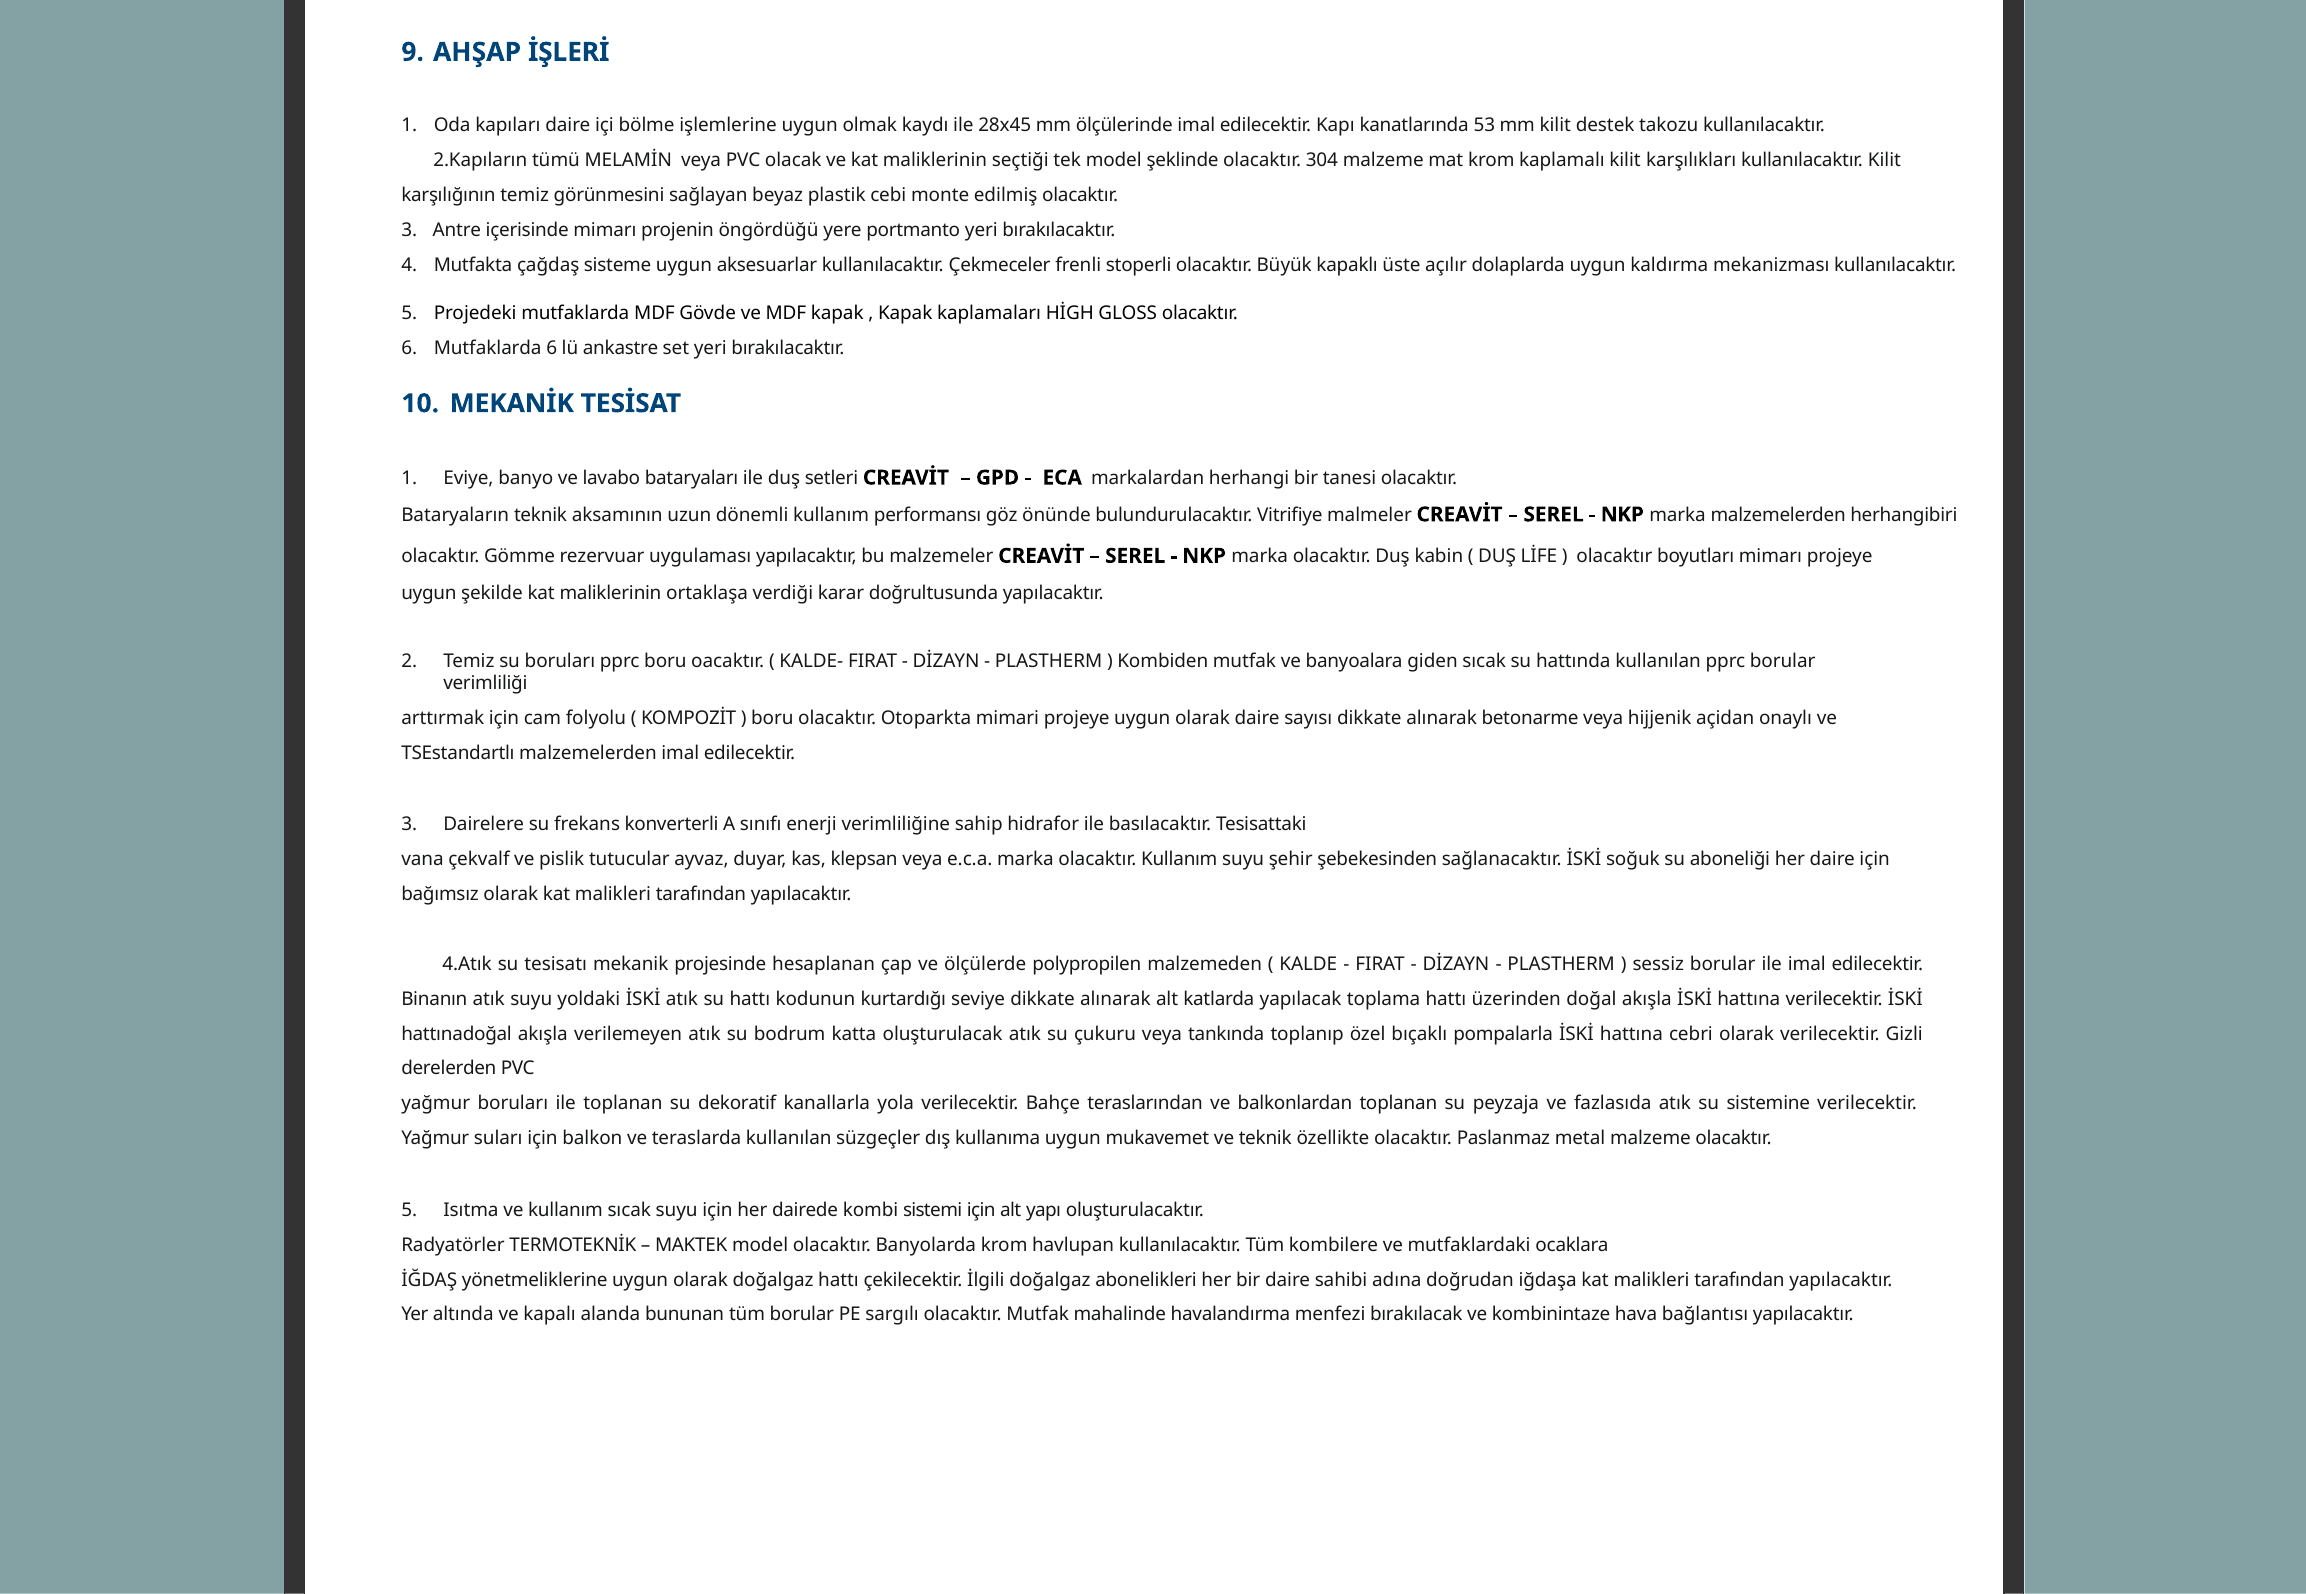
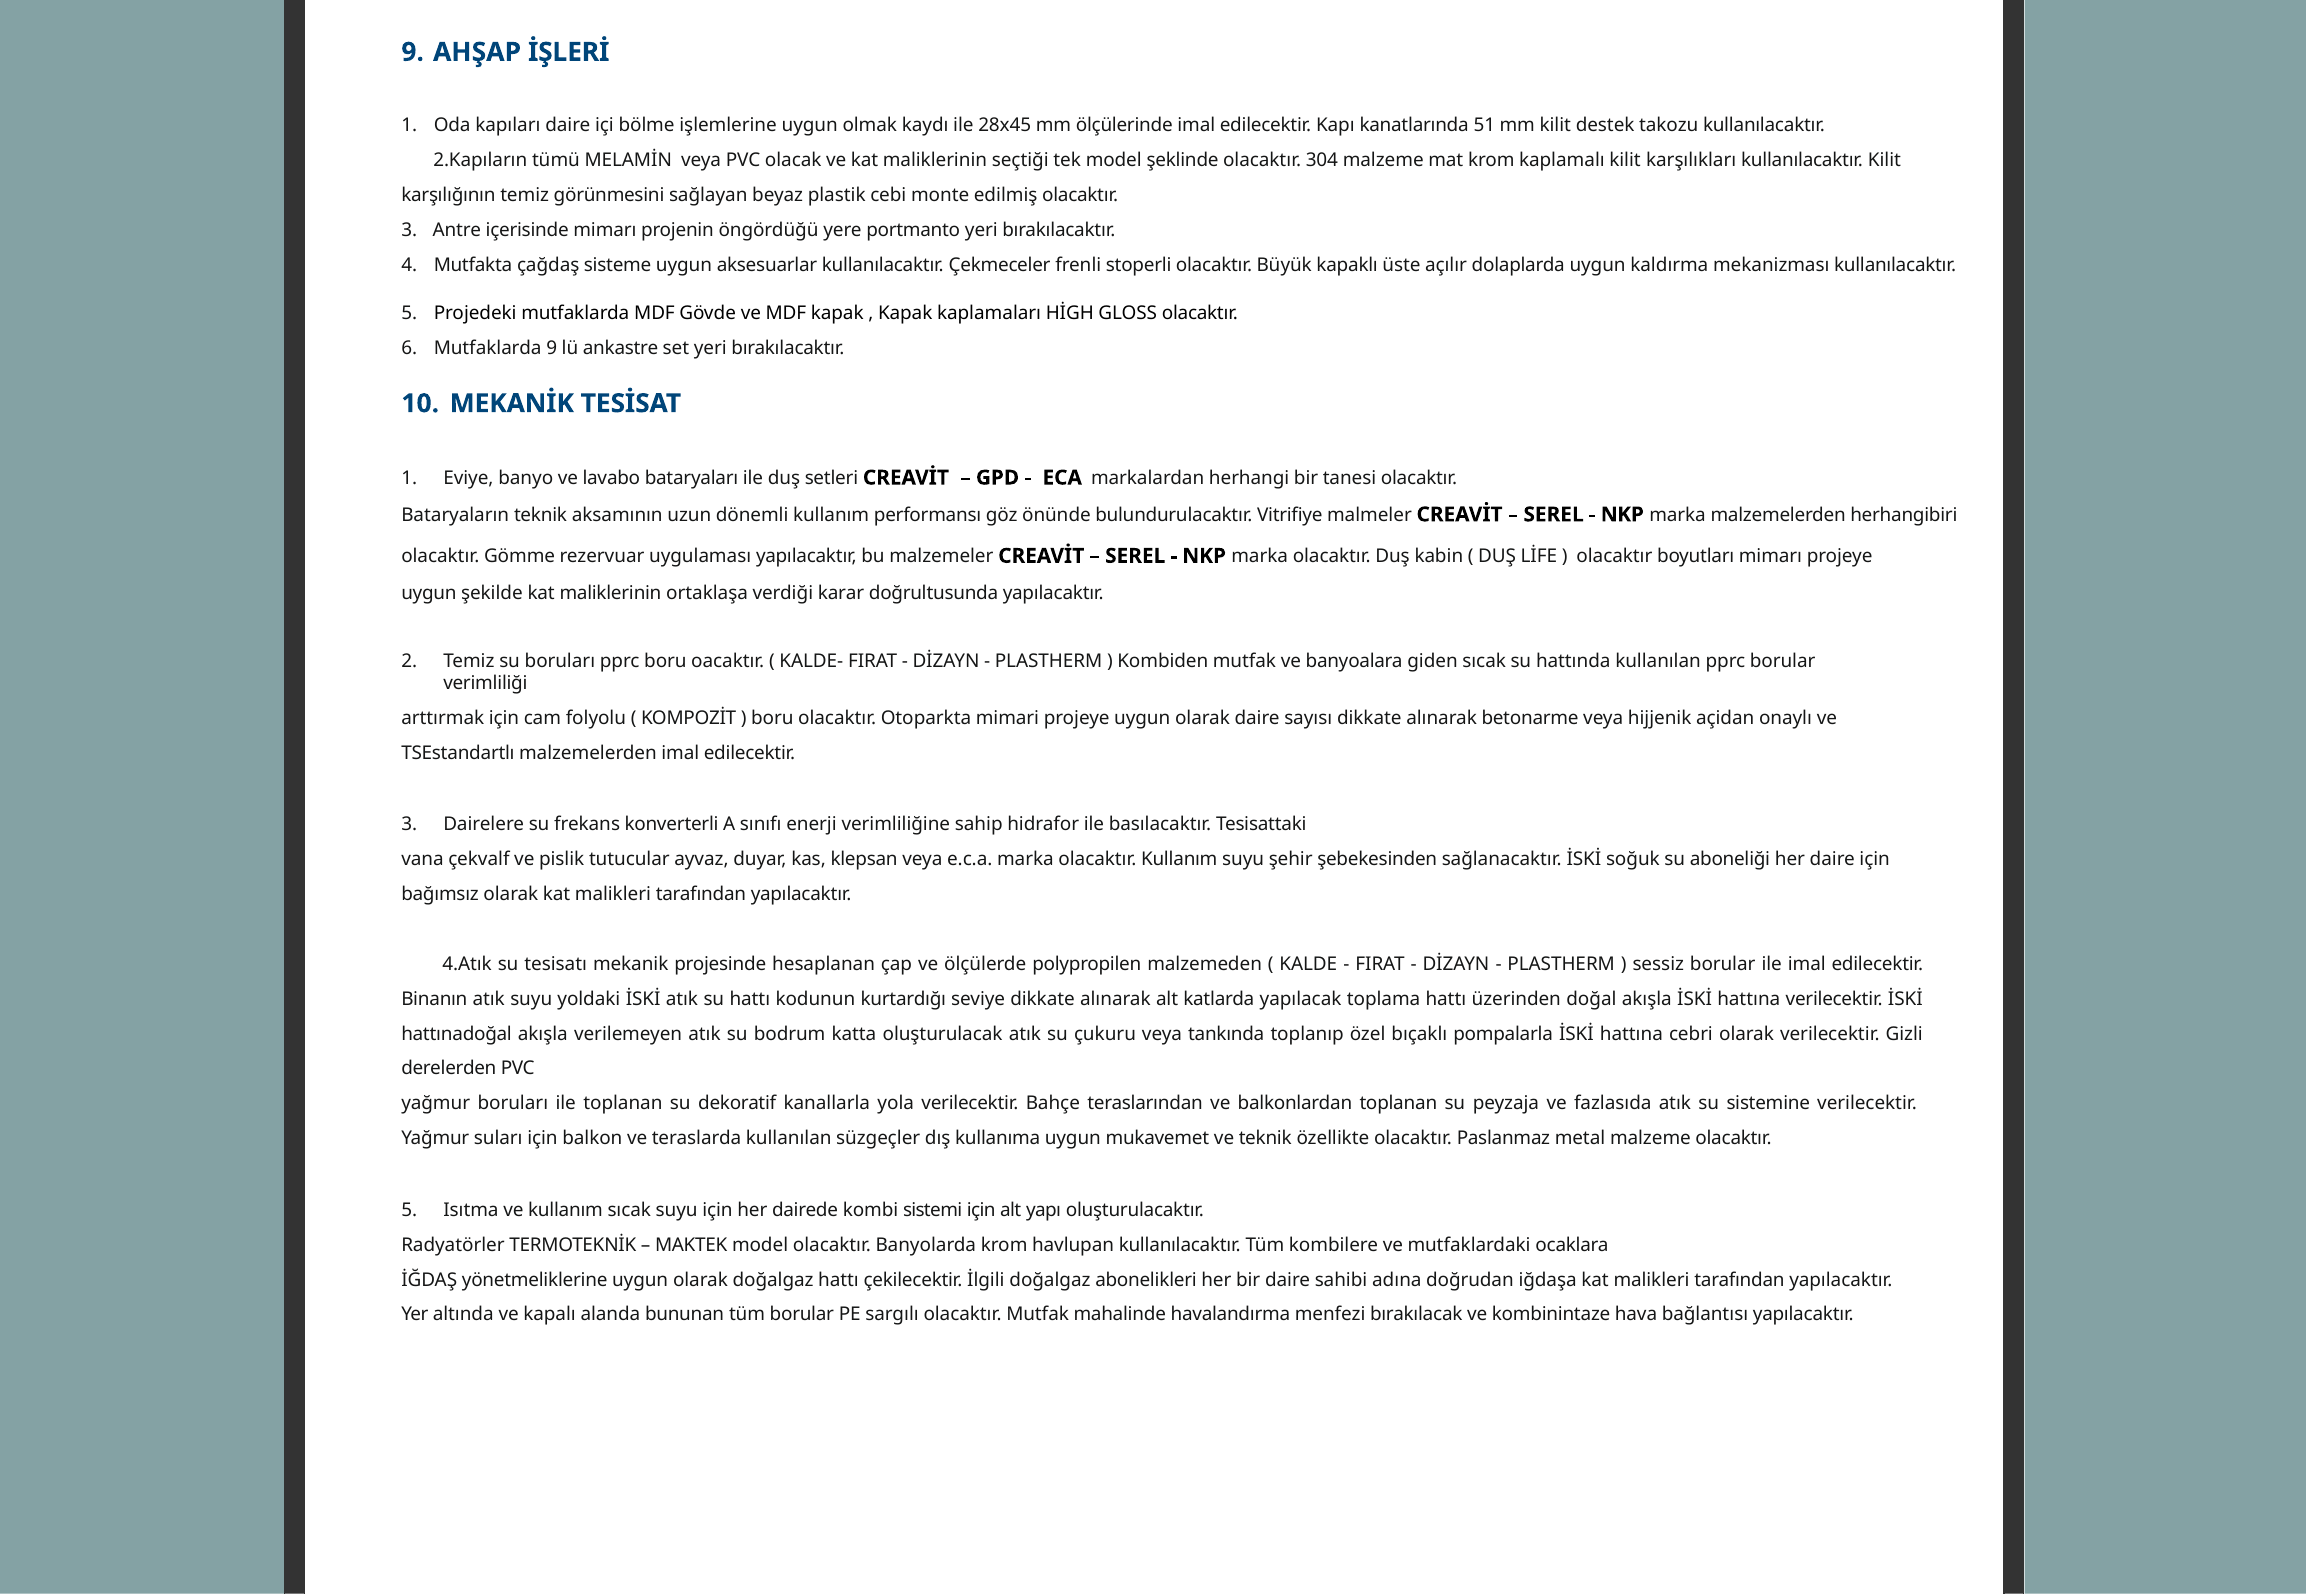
53: 53 -> 51
Mutfaklarda 6: 6 -> 9
